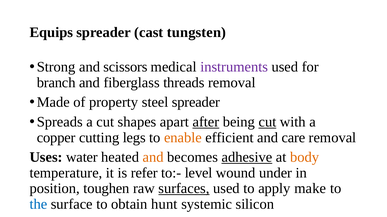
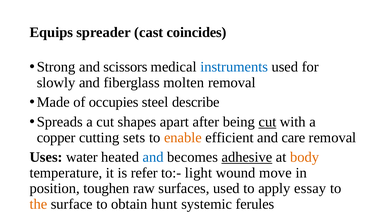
tungsten: tungsten -> coincides
instruments colour: purple -> blue
branch: branch -> slowly
threads: threads -> molten
property: property -> occupies
steel spreader: spreader -> describe
after underline: present -> none
legs: legs -> sets
and at (153, 158) colour: orange -> blue
level: level -> light
under: under -> move
surfaces underline: present -> none
make: make -> essay
the colour: blue -> orange
silicon: silicon -> ferules
